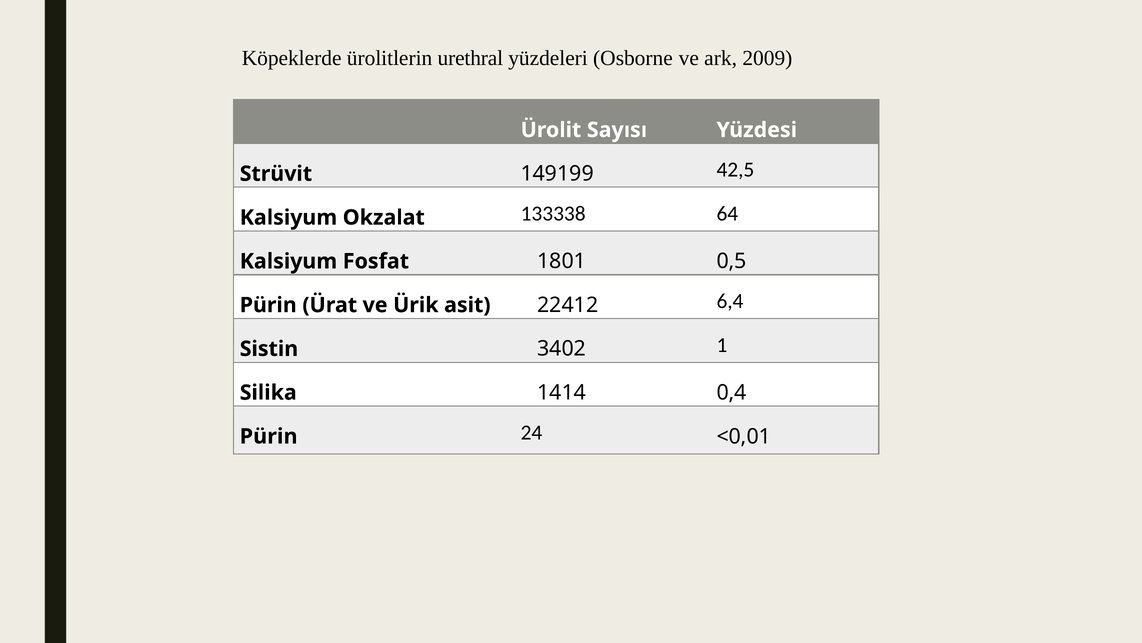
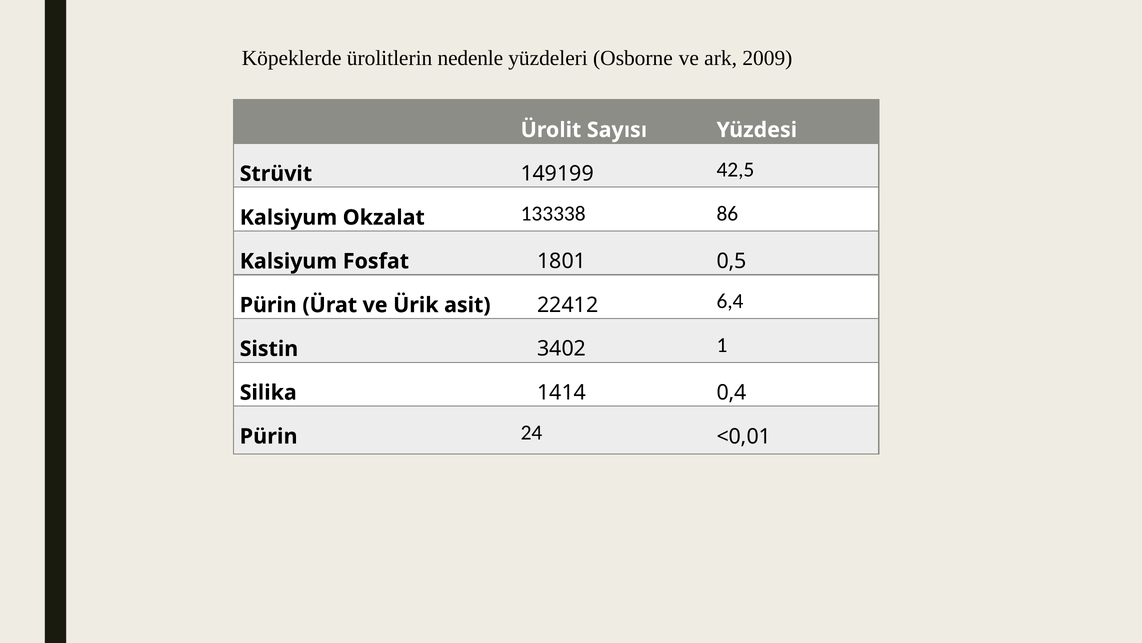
urethral: urethral -> nedenle
64: 64 -> 86
